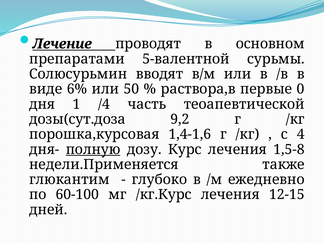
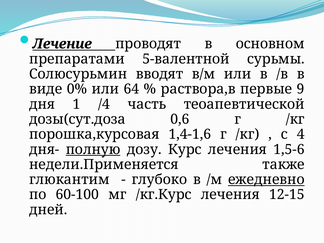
6%: 6% -> 0%
50: 50 -> 64
0: 0 -> 9
9,2: 9,2 -> 0,6
1,5-8: 1,5-8 -> 1,5-6
ежедневно underline: none -> present
